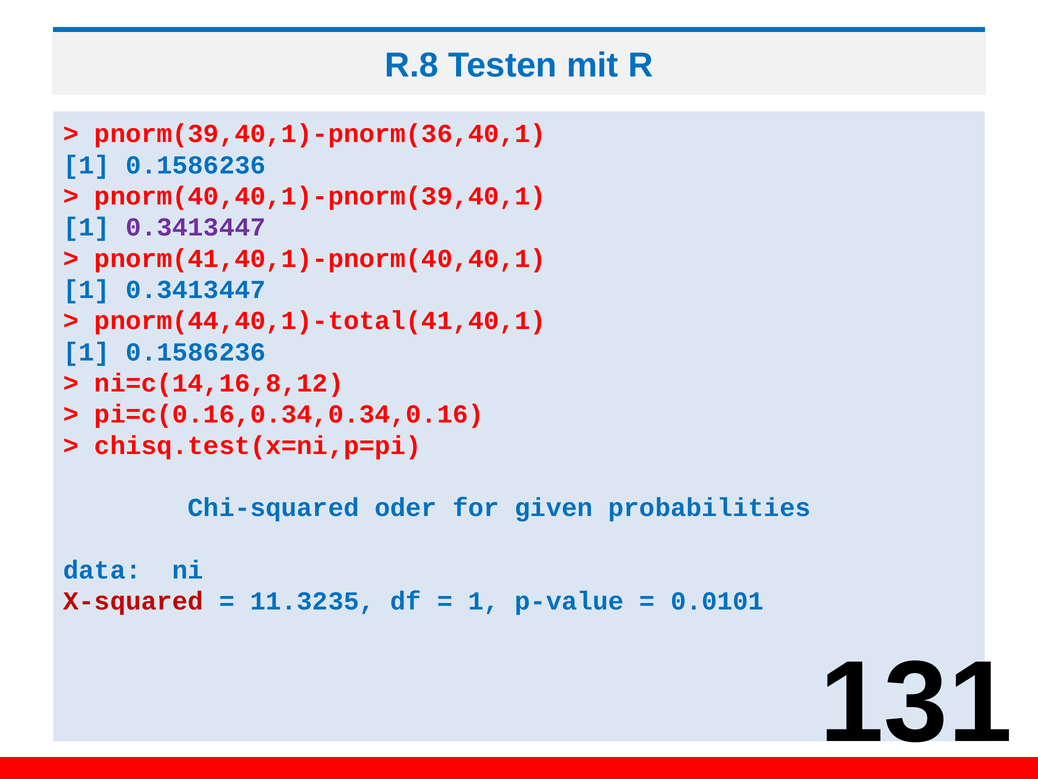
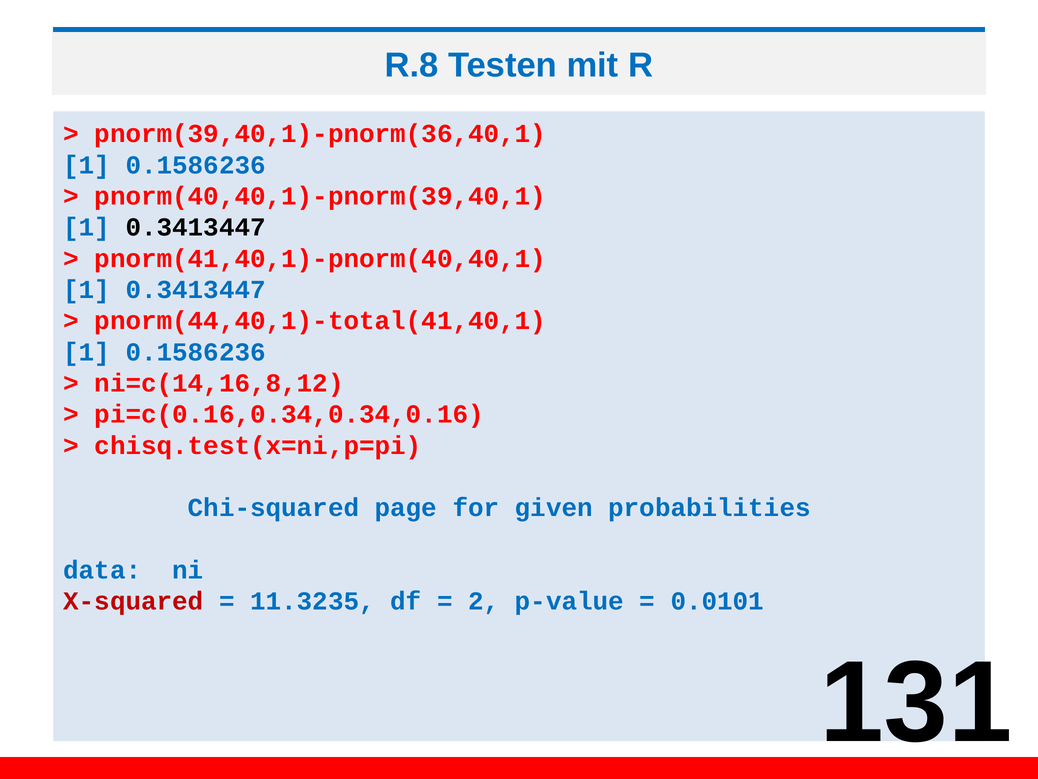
0.3413447 at (196, 227) colour: purple -> black
oder: oder -> page
1 at (484, 601): 1 -> 2
